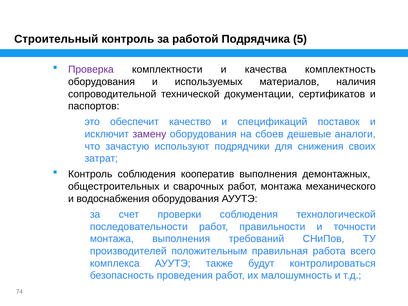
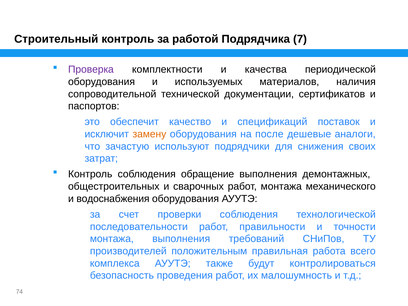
5: 5 -> 7
комплектность: комплектность -> периодической
замену colour: purple -> orange
сбоев: сбоев -> после
кооператив: кооператив -> обращение
